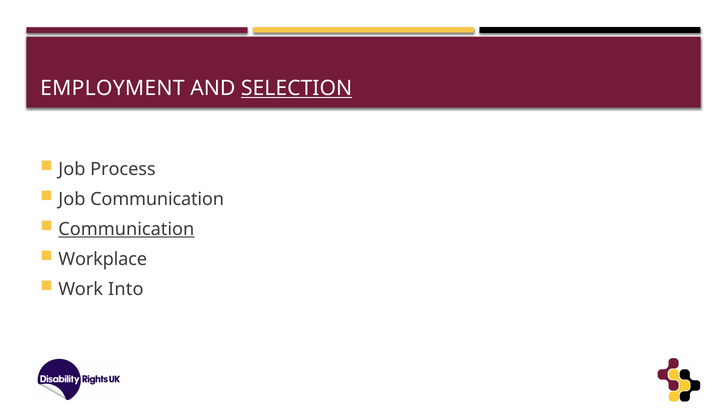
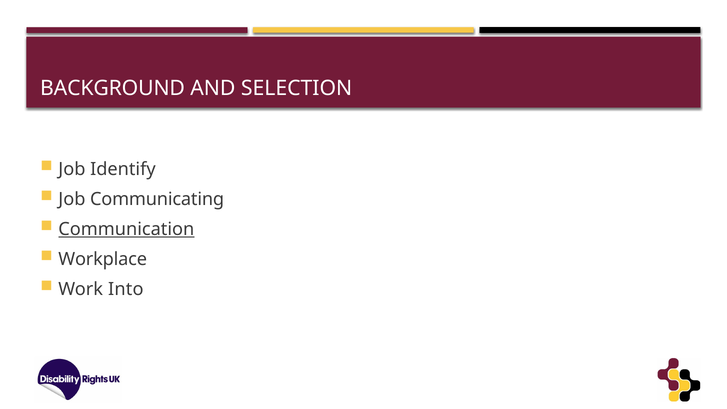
EMPLOYMENT: EMPLOYMENT -> BACKGROUND
SELECTION underline: present -> none
Process: Process -> Identify
Job Communication: Communication -> Communicating
